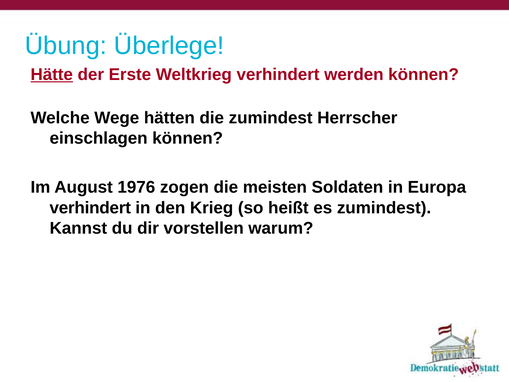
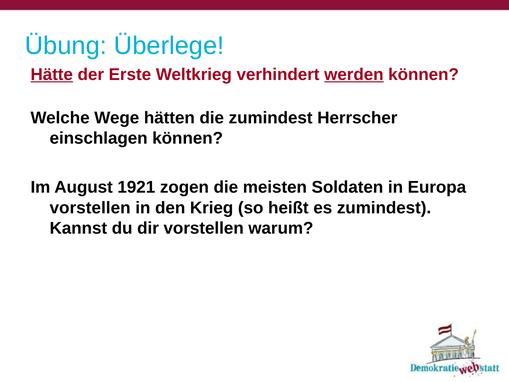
werden underline: none -> present
1976: 1976 -> 1921
verhindert at (90, 208): verhindert -> vorstellen
